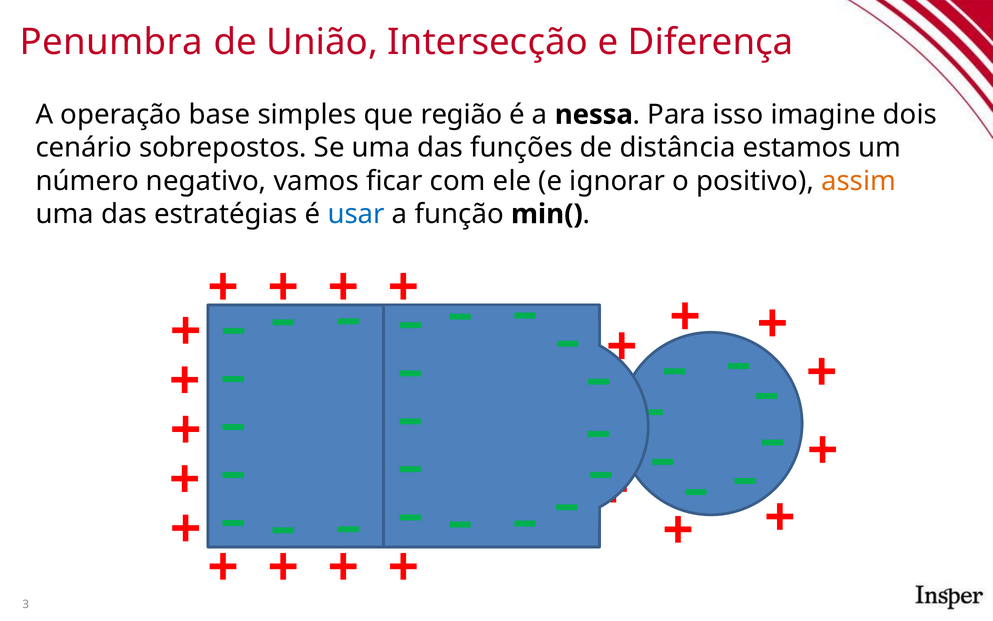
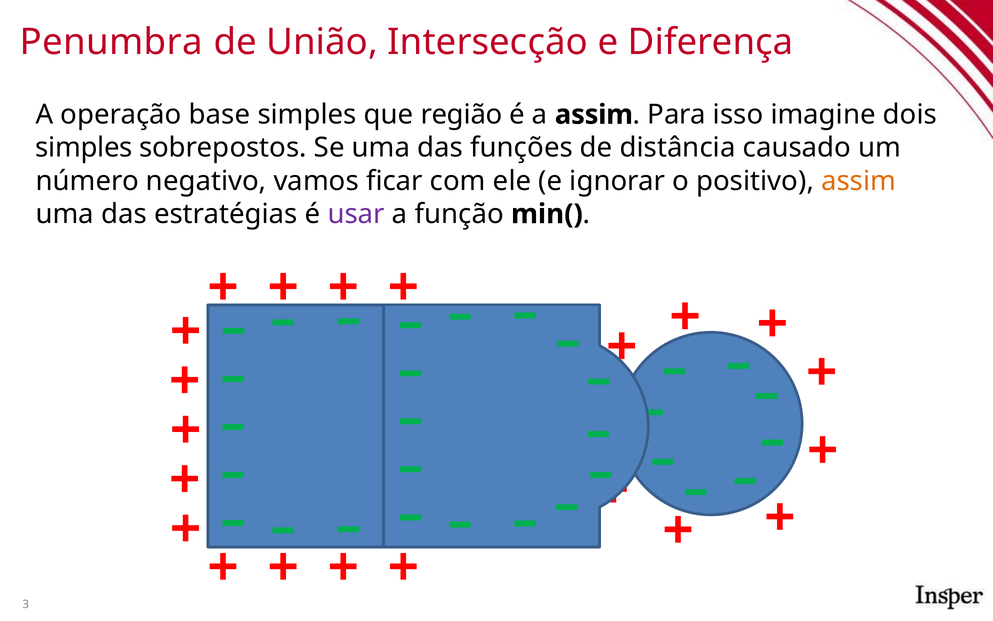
a nessa: nessa -> assim
cenário at (84, 148): cenário -> simples
estamos: estamos -> causado
usar colour: blue -> purple
